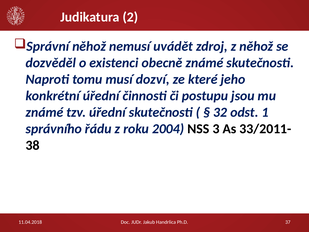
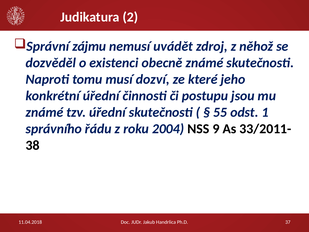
Správní něhož: něhož -> zájmu
32: 32 -> 55
3: 3 -> 9
